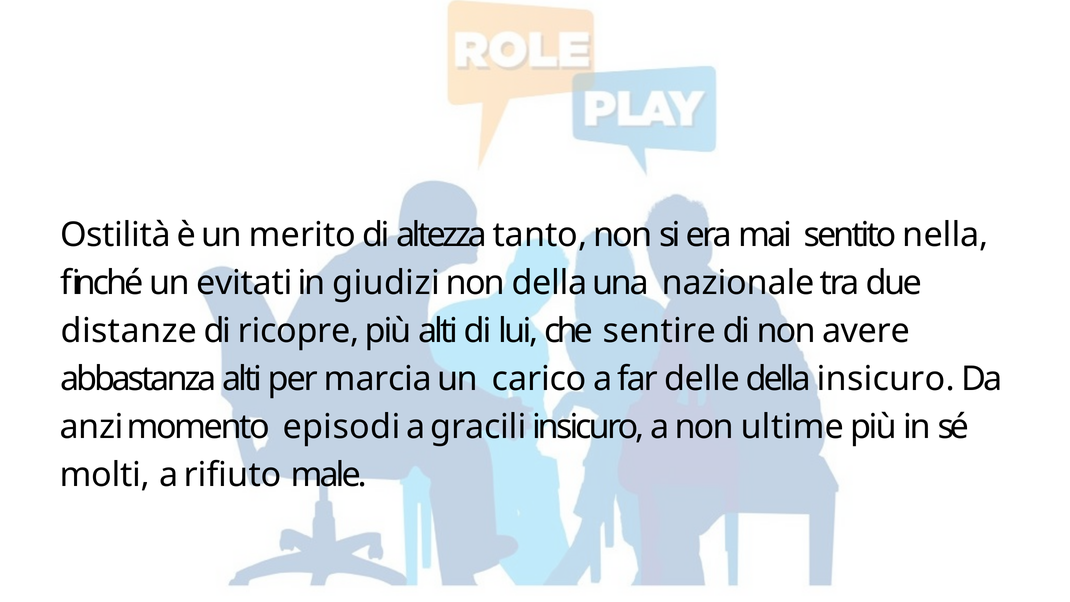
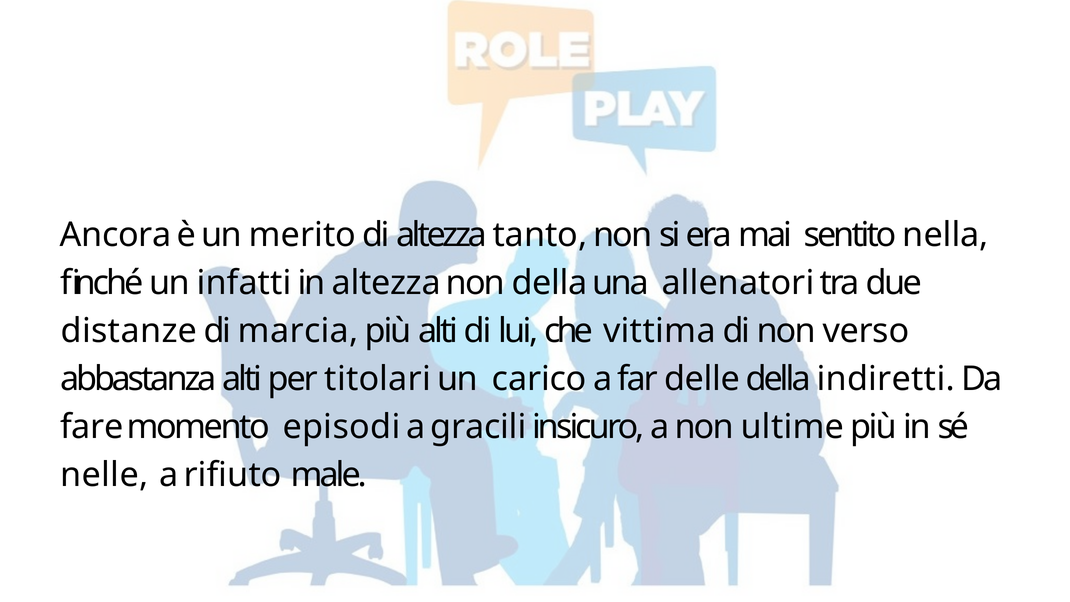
Ostilità: Ostilità -> Ancora
evitati: evitati -> infatti
in giudizi: giudizi -> altezza
nazionale: nazionale -> allenatori
ricopre: ricopre -> marcia
sentire: sentire -> vittima
avere: avere -> verso
marcia: marcia -> titolari
della insicuro: insicuro -> indiretti
anzi: anzi -> fare
molti: molti -> nelle
